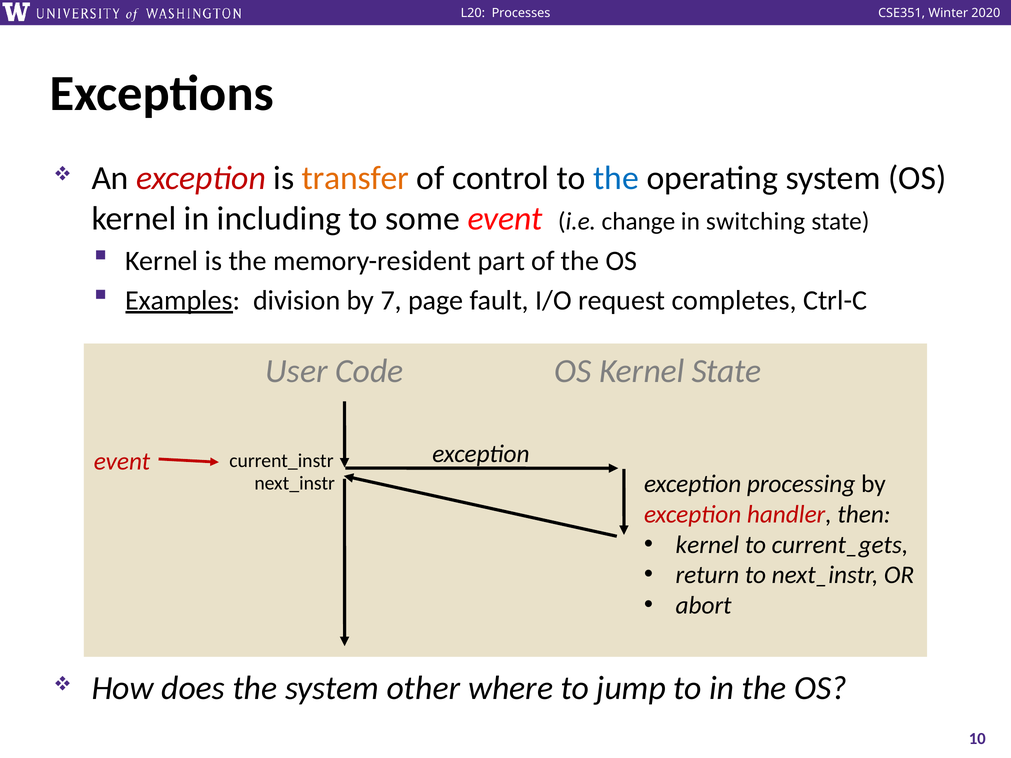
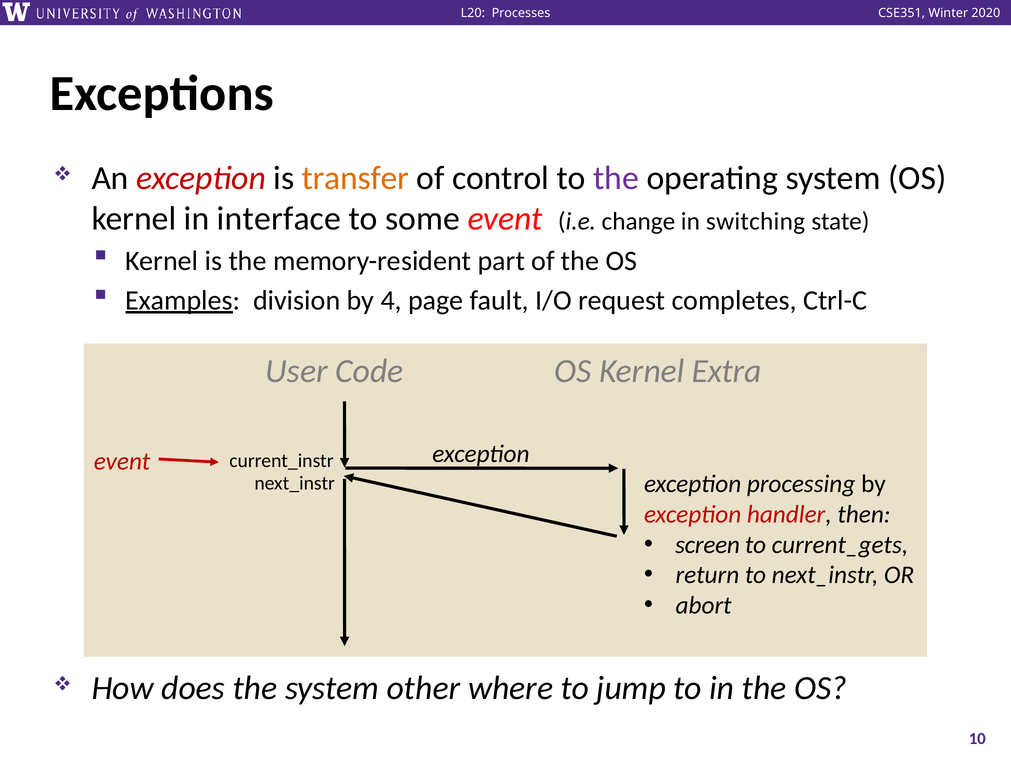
the at (616, 178) colour: blue -> purple
including: including -> interface
7: 7 -> 4
Kernel State: State -> Extra
kernel at (707, 545): kernel -> screen
